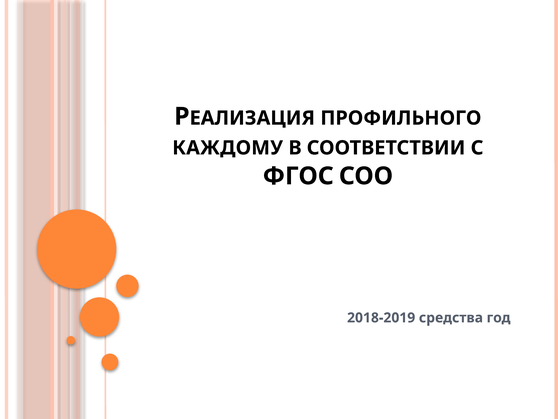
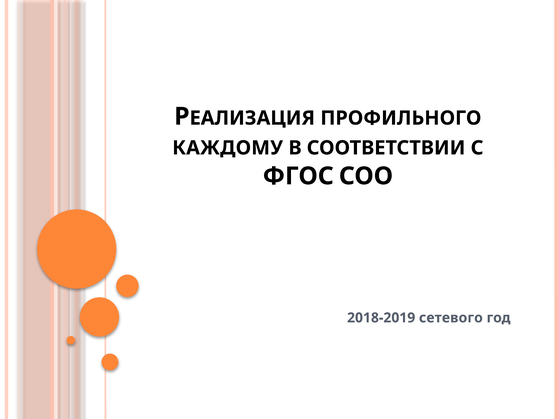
средства: средства -> сетевого
